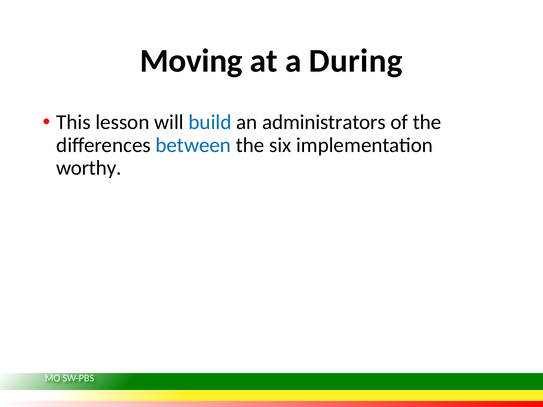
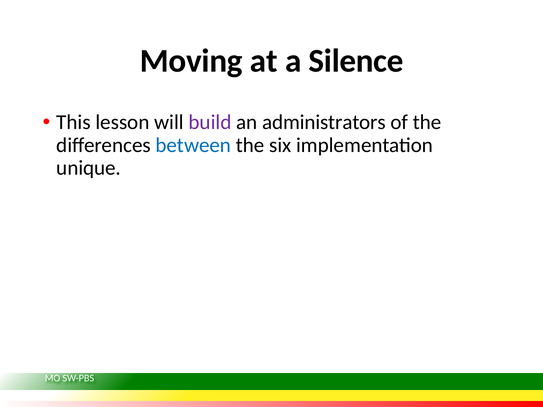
During: During -> Silence
build colour: blue -> purple
worthy: worthy -> unique
